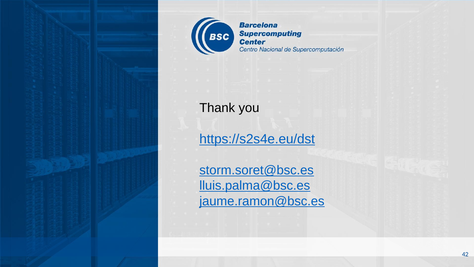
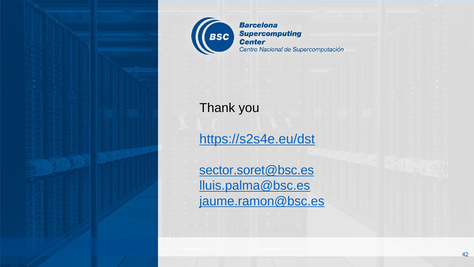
storm.soret@bsc.es: storm.soret@bsc.es -> sector.soret@bsc.es
